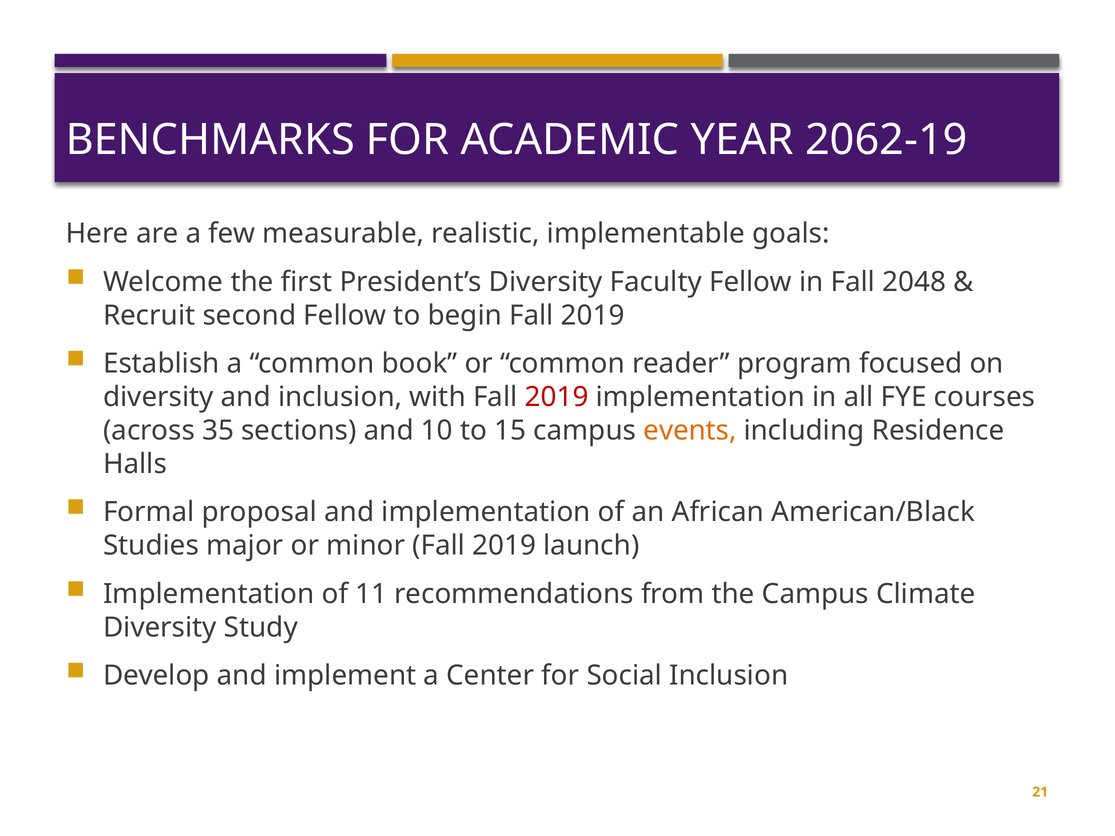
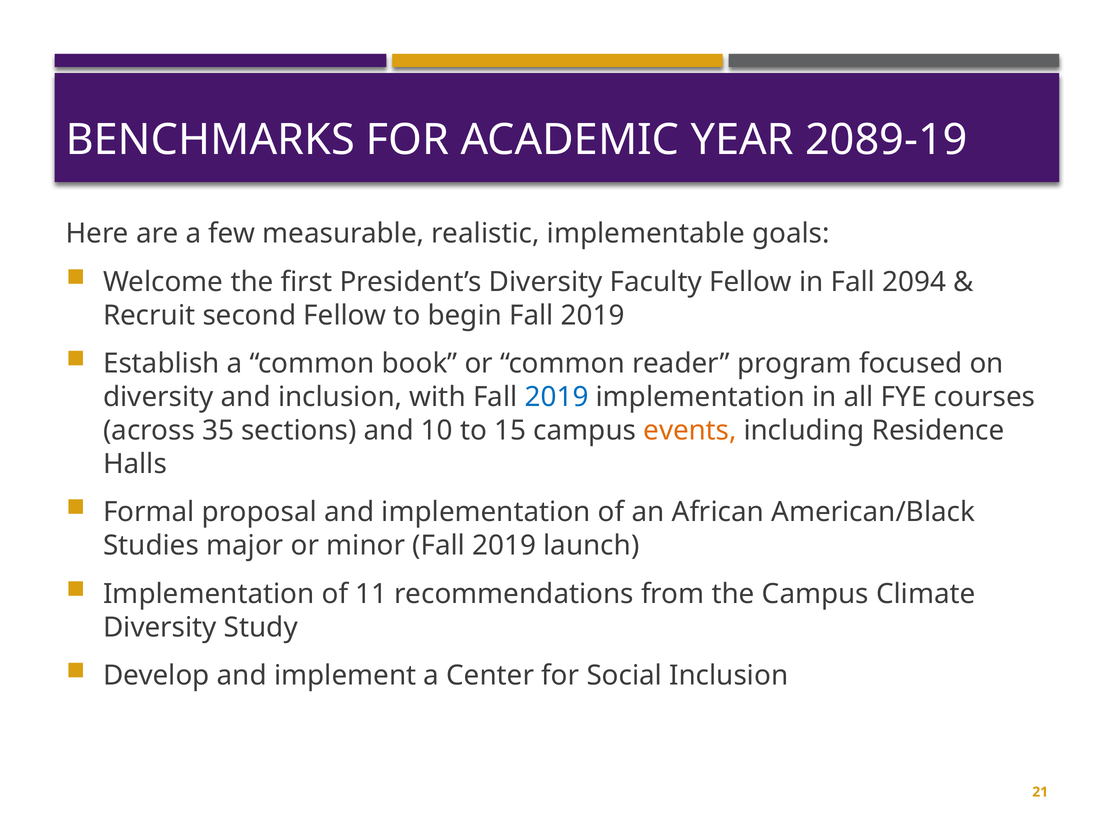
2062-19: 2062-19 -> 2089-19
2048: 2048 -> 2094
2019 at (557, 397) colour: red -> blue
